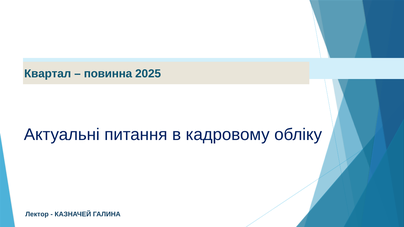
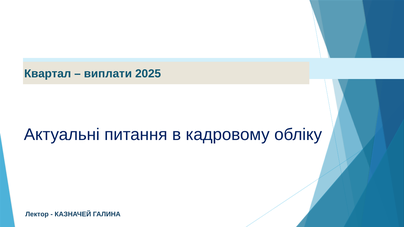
повинна: повинна -> виплати
